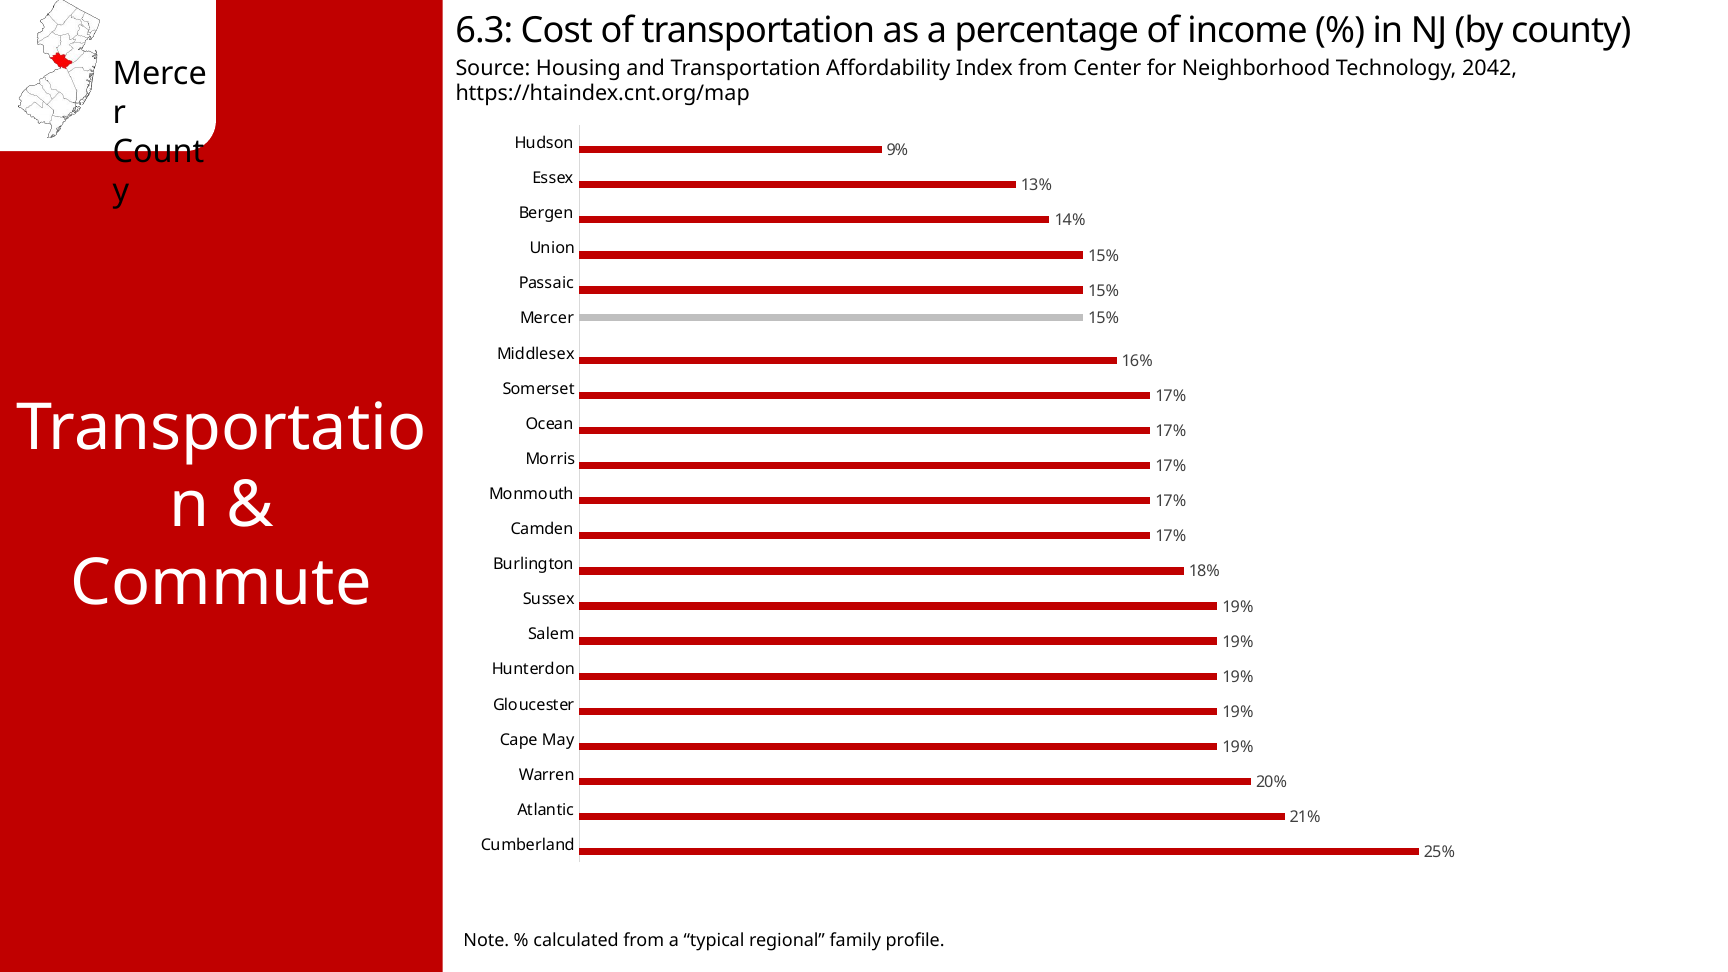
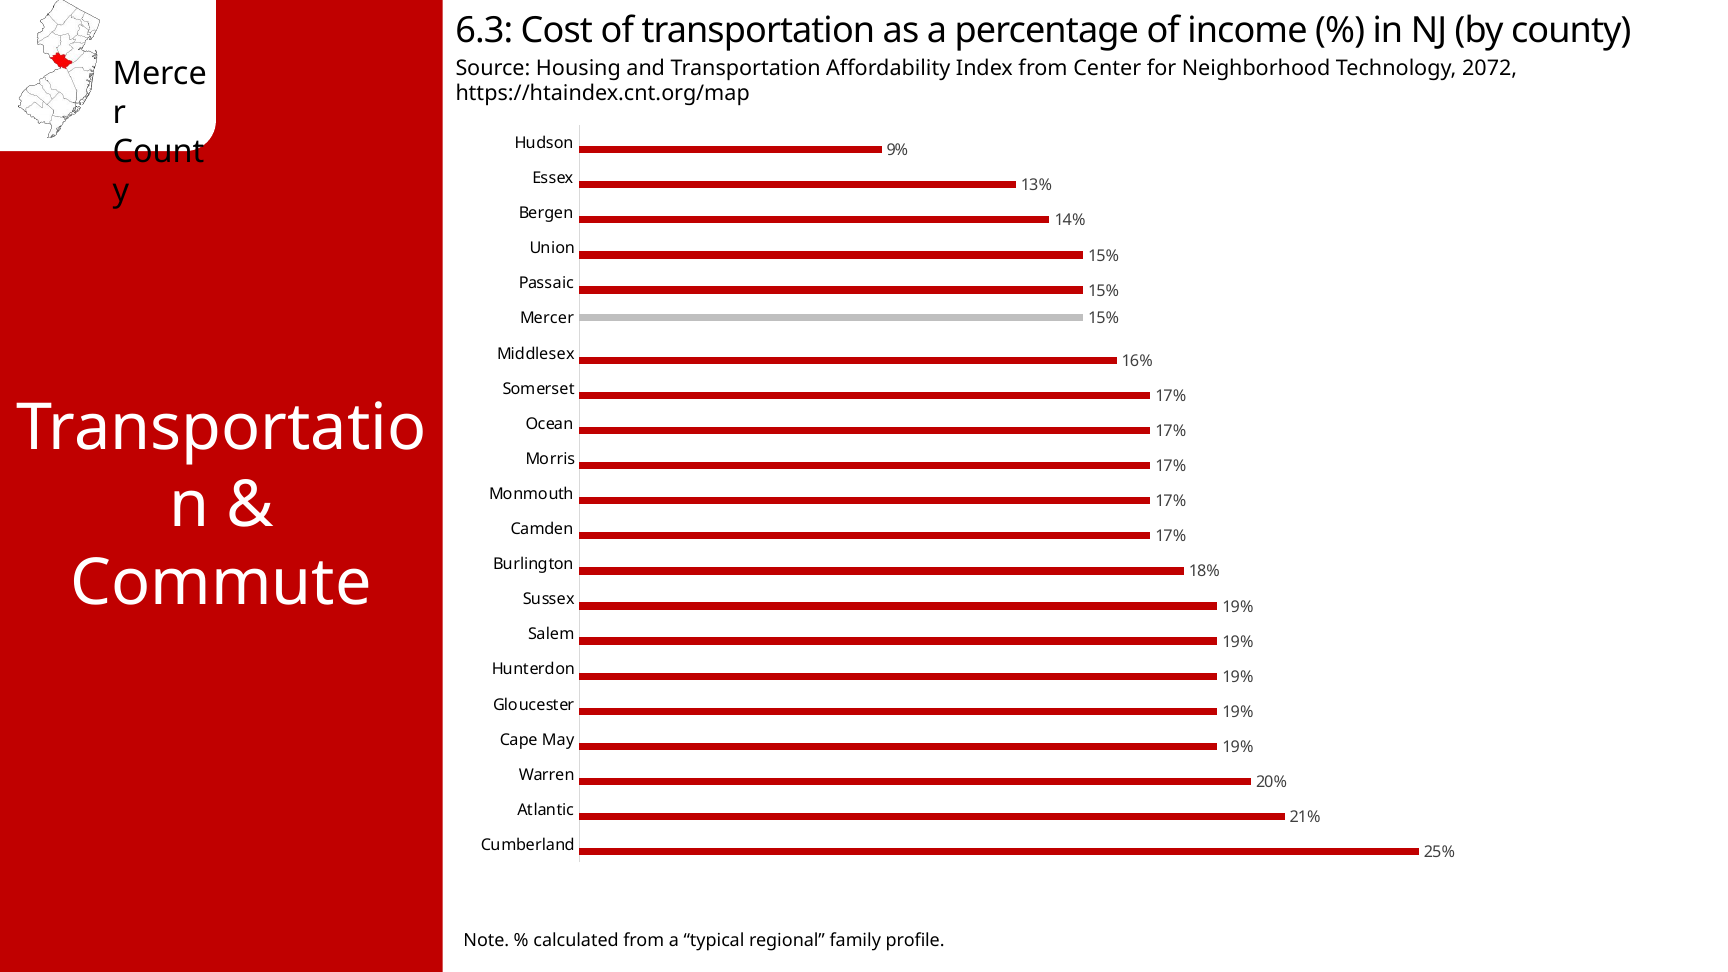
2042: 2042 -> 2072
